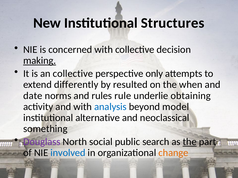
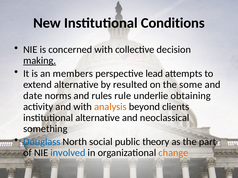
Structures: Structures -> Conditions
an collective: collective -> members
only: only -> lead
extend differently: differently -> alternative
when: when -> some
analysis colour: blue -> orange
model: model -> clients
Douglass colour: purple -> blue
search: search -> theory
the at (190, 142) underline: present -> none
